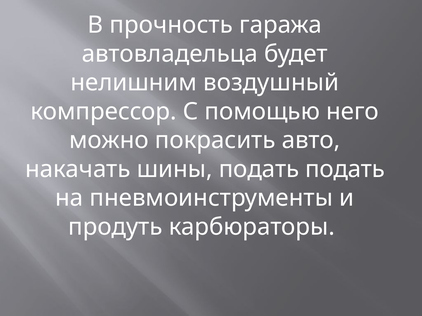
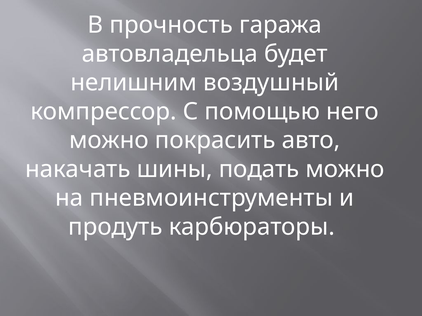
подать подать: подать -> можно
